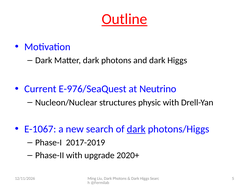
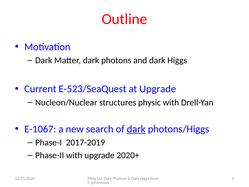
Outline underline: present -> none
E-976/SeaQuest: E-976/SeaQuest -> E-523/SeaQuest
at Neutrino: Neutrino -> Upgrade
